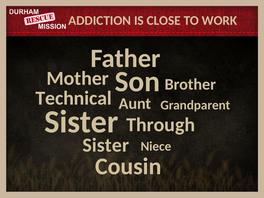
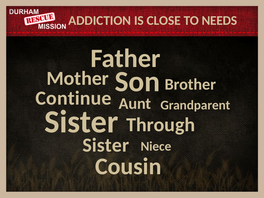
WORK: WORK -> NEEDS
Technical: Technical -> Continue
